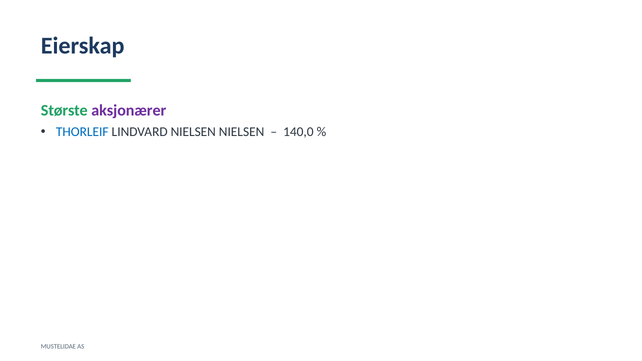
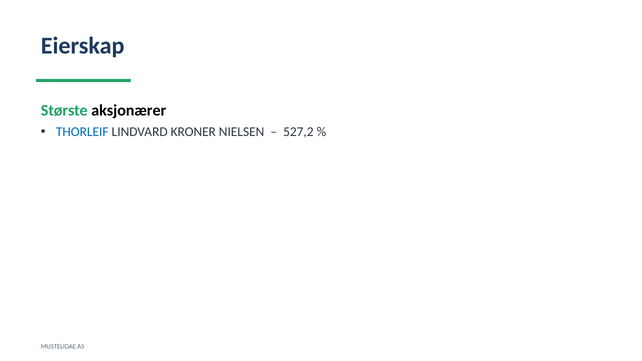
aksjonærer colour: purple -> black
LINDVARD NIELSEN: NIELSEN -> KRONER
140,0: 140,0 -> 527,2
